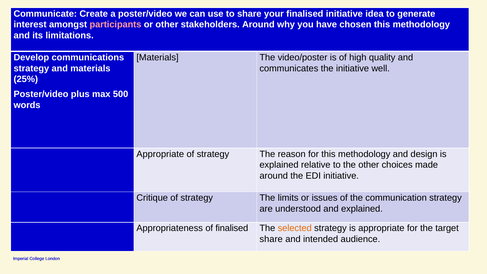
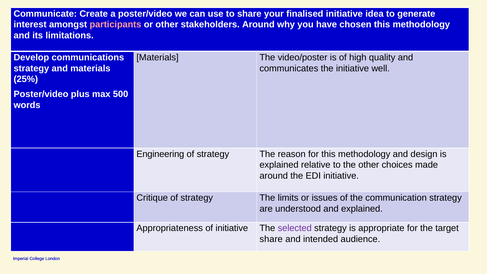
Appropriate at (160, 154): Appropriate -> Engineering
of finalised: finalised -> initiative
selected colour: orange -> purple
